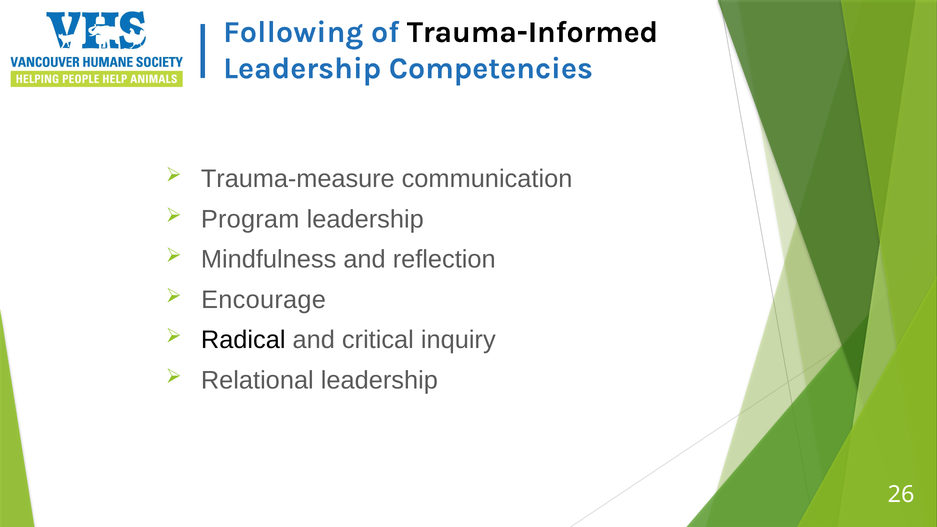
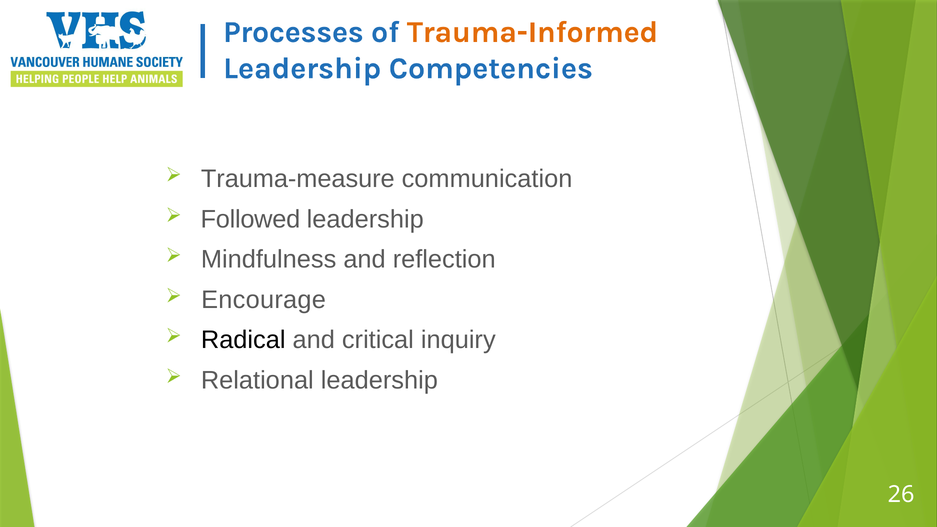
Following: Following -> Processes
Trauma-Informed colour: black -> orange
Program: Program -> Followed
